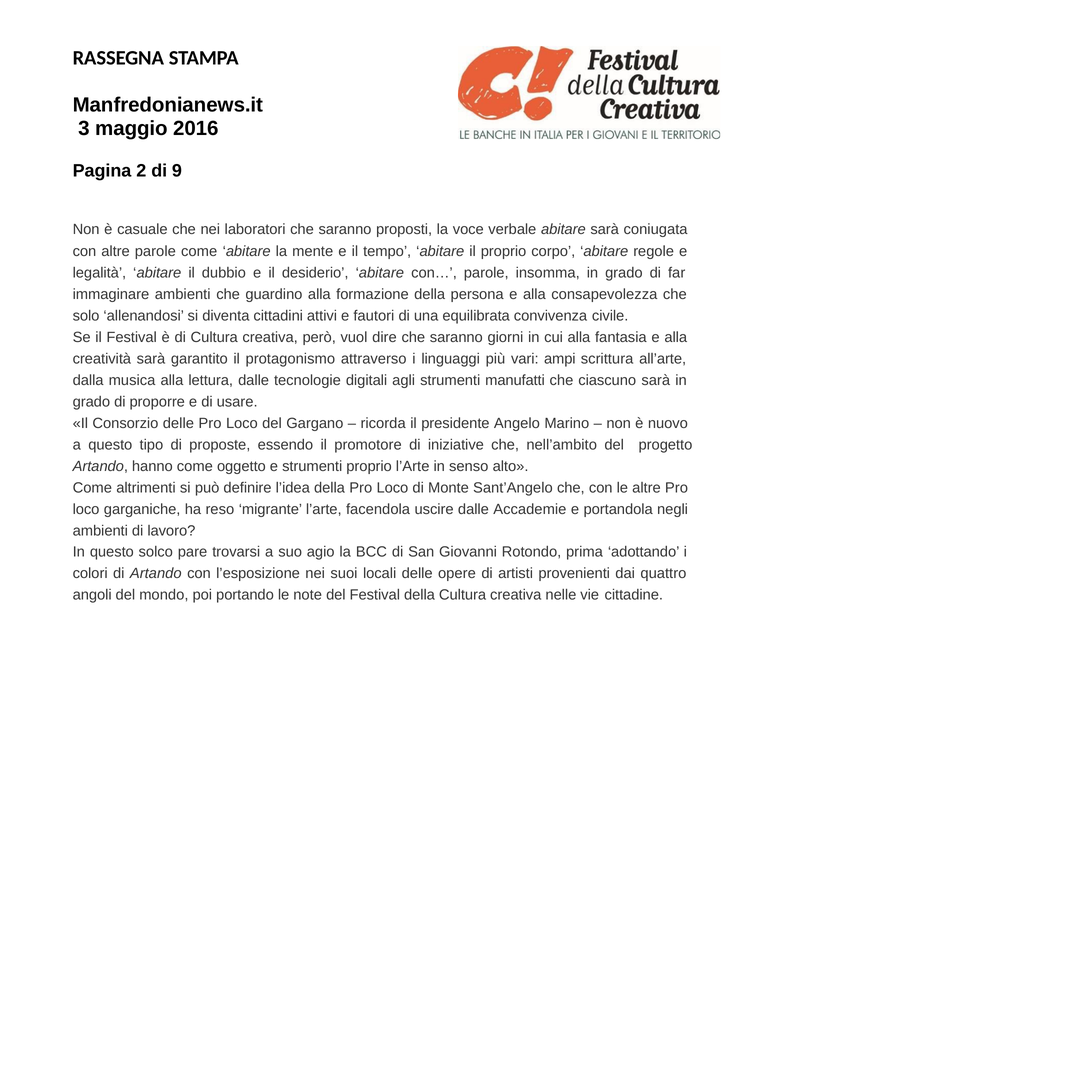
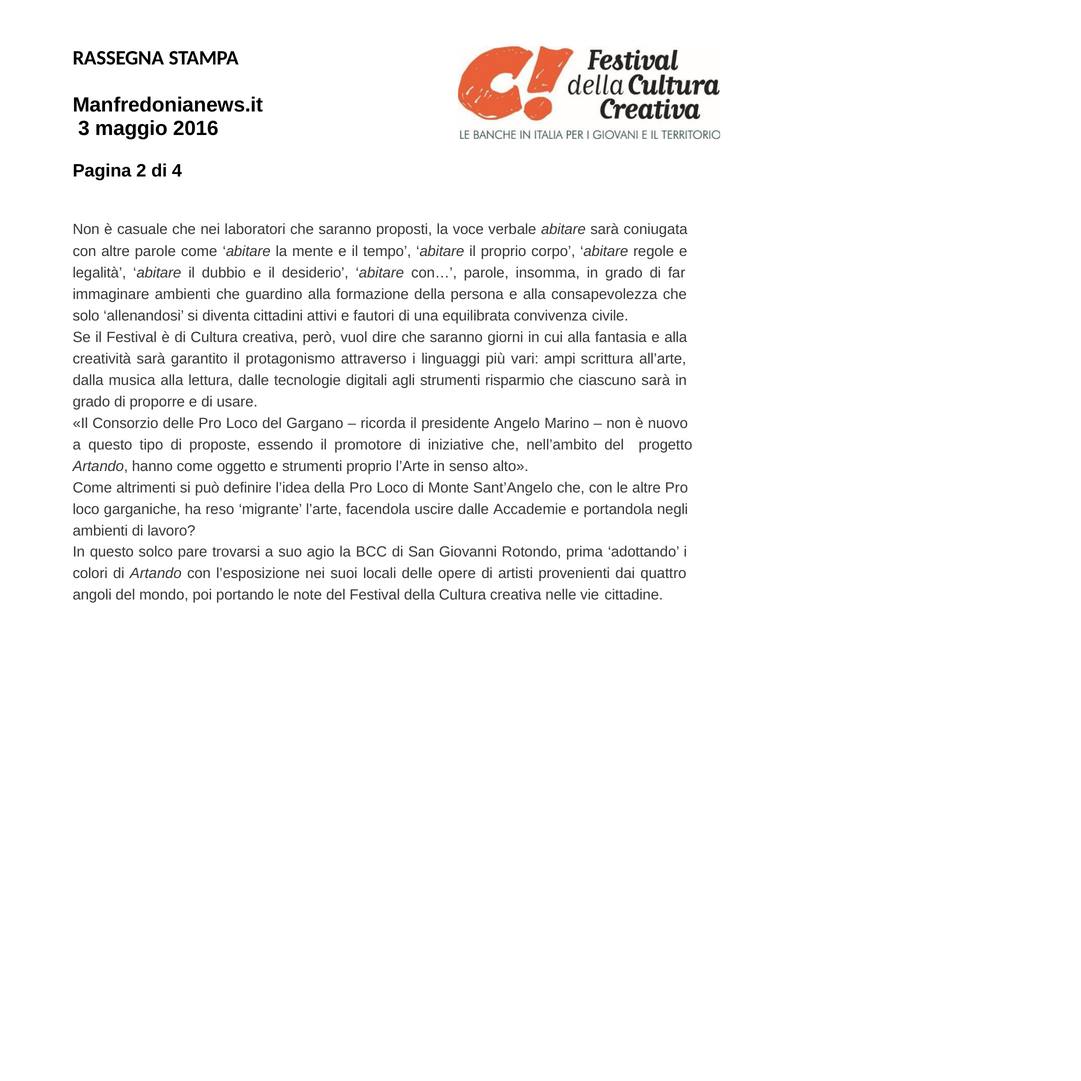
9: 9 -> 4
manufatti: manufatti -> risparmio
